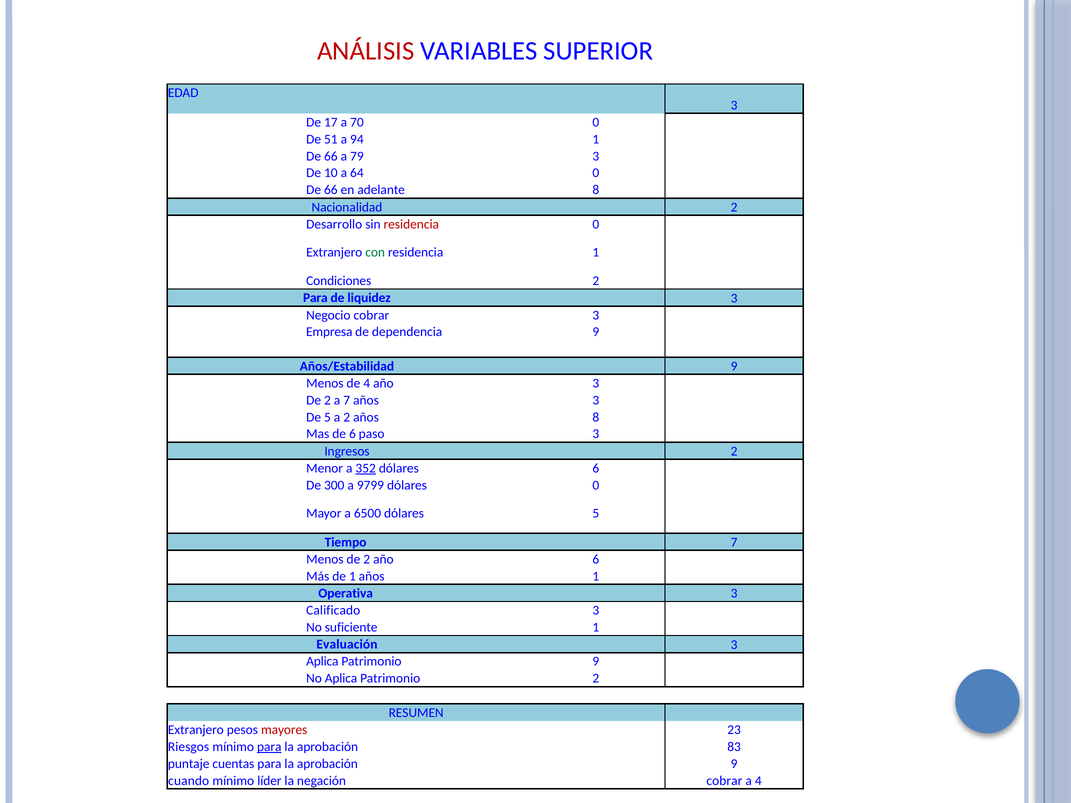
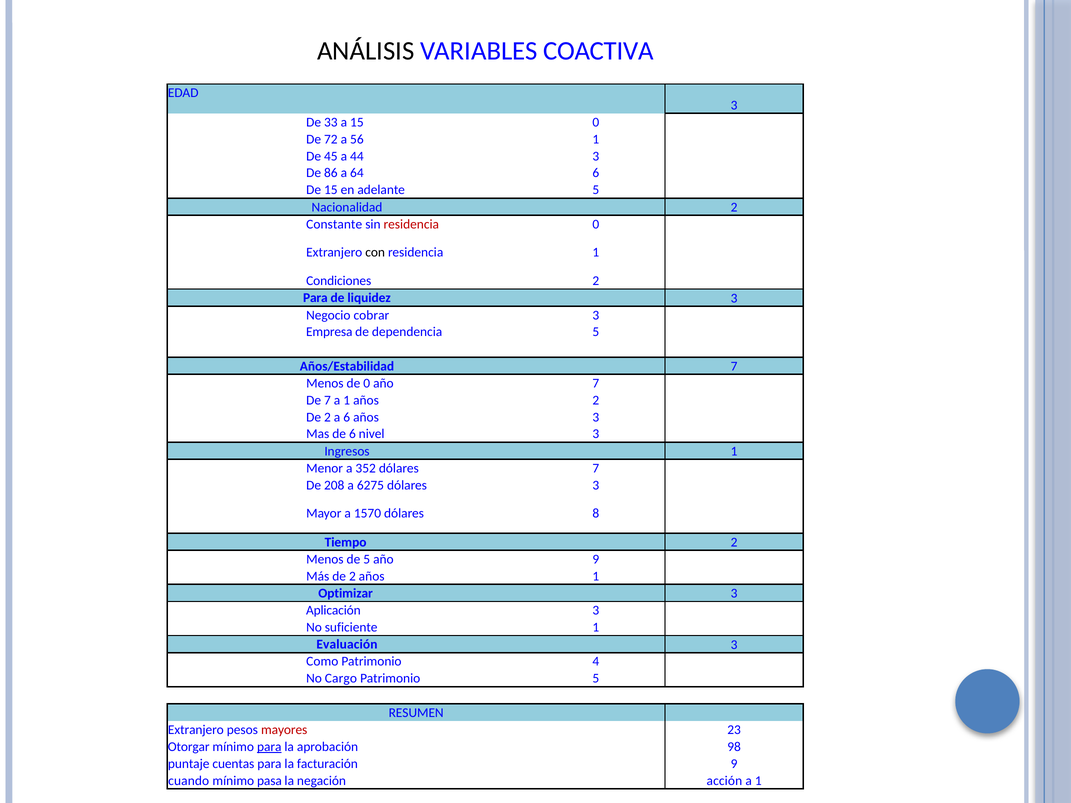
ANÁLISIS colour: red -> black
SUPERIOR: SUPERIOR -> COACTIVA
17: 17 -> 33
a 70: 70 -> 15
51: 51 -> 72
94: 94 -> 56
66 at (331, 156): 66 -> 45
79: 79 -> 44
10: 10 -> 86
64 0: 0 -> 6
66 at (331, 190): 66 -> 15
adelante 8: 8 -> 5
Desarrollo: Desarrollo -> Constante
con colour: green -> black
dependencia 9: 9 -> 5
Años/Estabilidad 9: 9 -> 7
de 4: 4 -> 0
año 3: 3 -> 7
2 at (327, 400): 2 -> 7
7 at (347, 400): 7 -> 1
años 3: 3 -> 2
5 at (327, 417): 5 -> 2
a 2: 2 -> 6
años 8: 8 -> 3
paso: paso -> nivel
Ingresos 2: 2 -> 1
352 underline: present -> none
dólares 6: 6 -> 7
300: 300 -> 208
9799: 9799 -> 6275
dólares 0: 0 -> 3
6500: 6500 -> 1570
dólares 5: 5 -> 8
Tiempo 7: 7 -> 2
Menos de 2: 2 -> 5
año 6: 6 -> 9
Más de 1: 1 -> 2
Operativa: Operativa -> Optimizar
Calificado: Calificado -> Aplicación
Aplica at (322, 662): Aplica -> Como
Patrimonio 9: 9 -> 4
No Aplica: Aplica -> Cargo
Patrimonio 2: 2 -> 5
Riesgos: Riesgos -> Otorgar
83: 83 -> 98
aprobación at (327, 764): aprobación -> facturación
líder: líder -> pasa
negación cobrar: cobrar -> acción
4 at (758, 781): 4 -> 1
